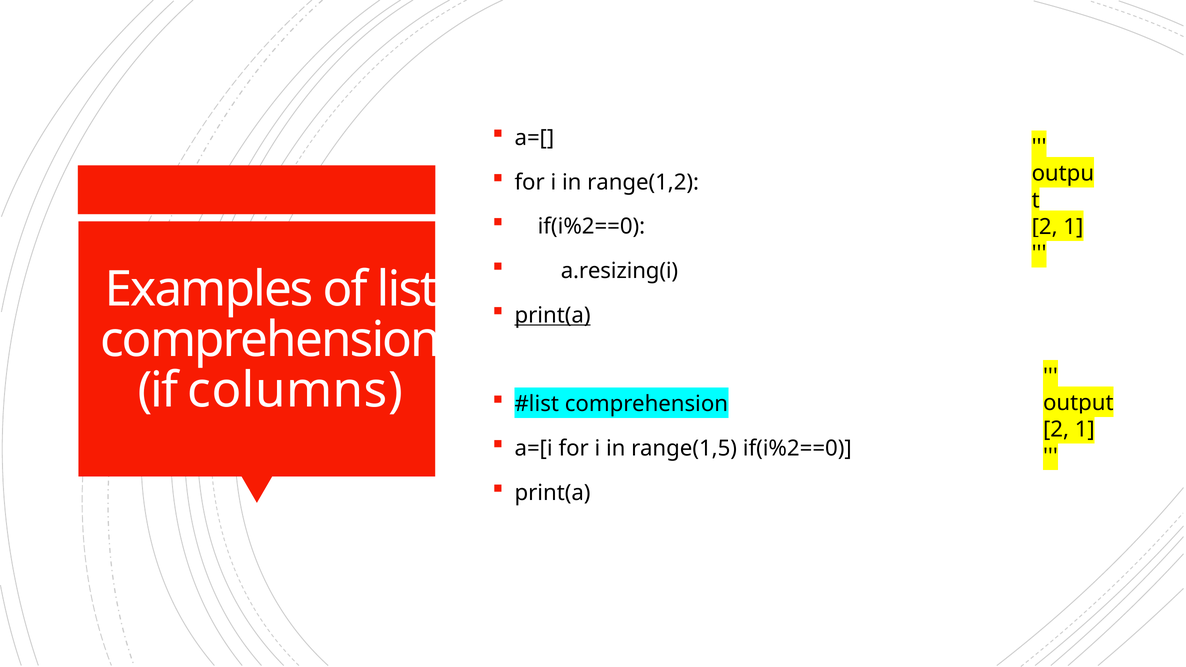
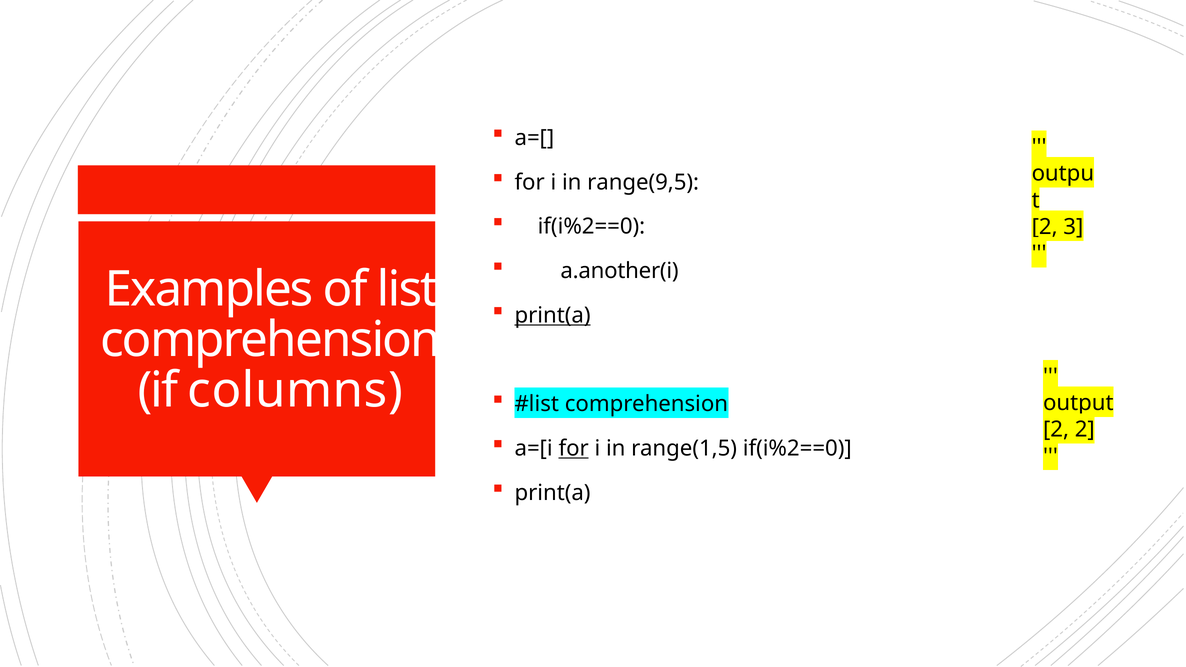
range(1,2: range(1,2 -> range(9,5
1 at (1073, 227): 1 -> 3
a.resizing(i: a.resizing(i -> a.another(i
1 at (1085, 430): 1 -> 2
for at (574, 449) underline: none -> present
